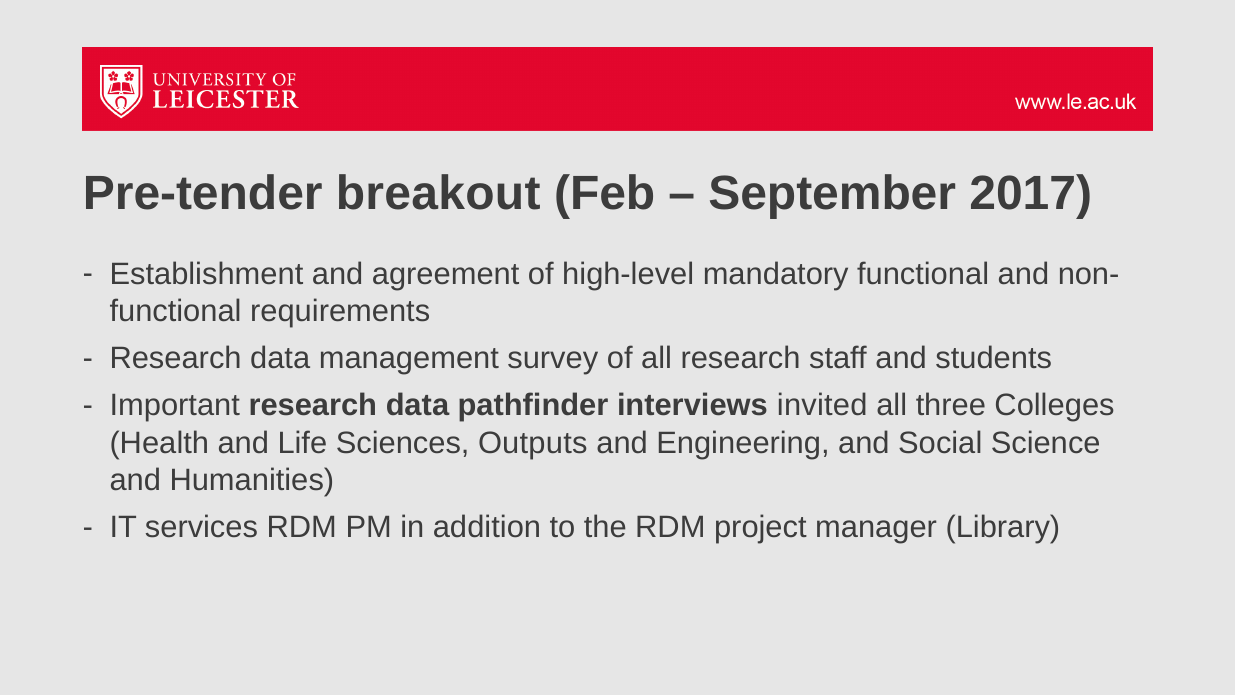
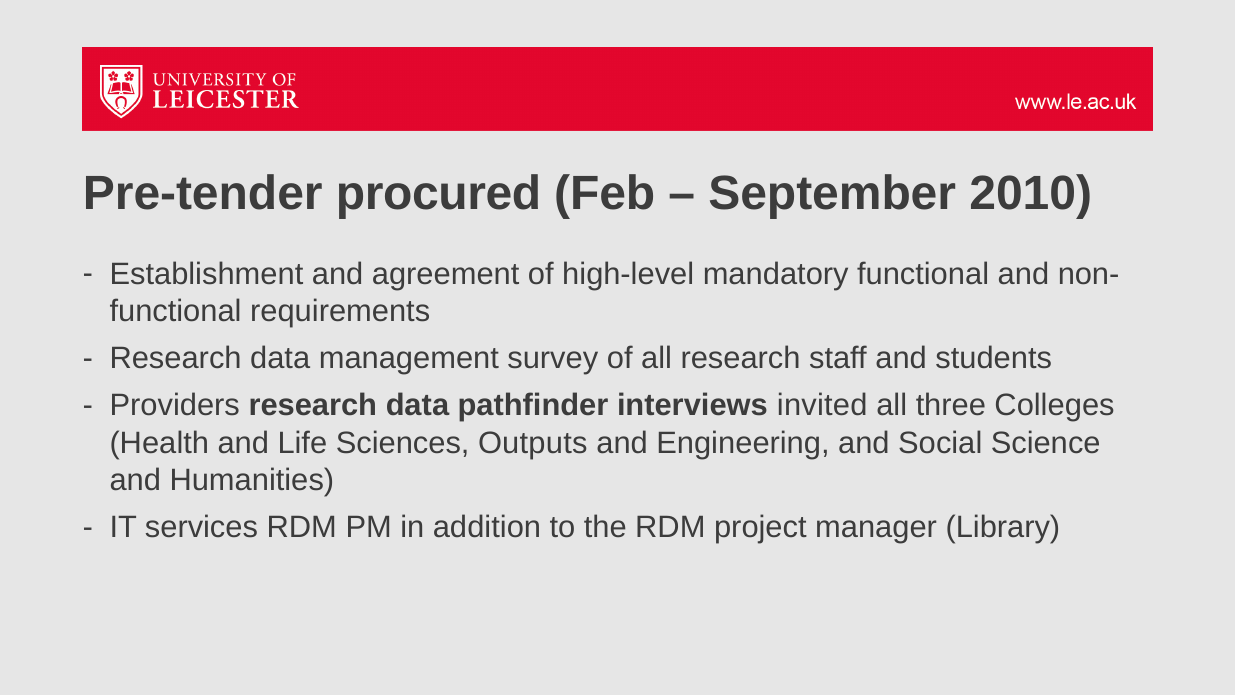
breakout: breakout -> procured
2017: 2017 -> 2010
Important: Important -> Providers
